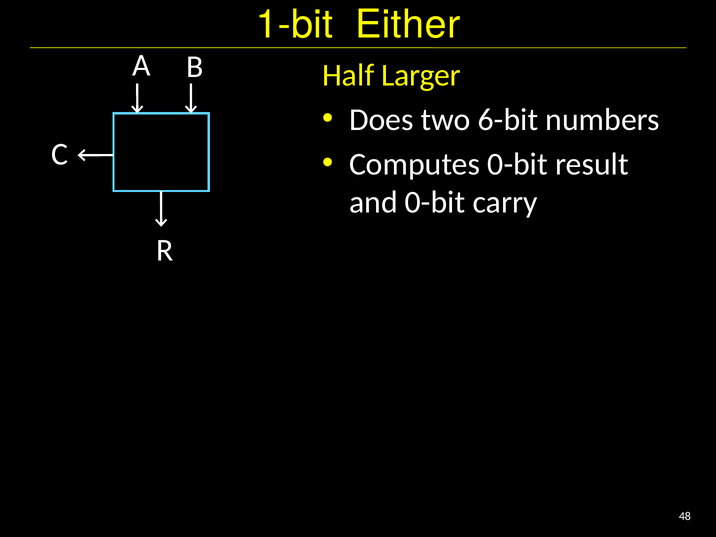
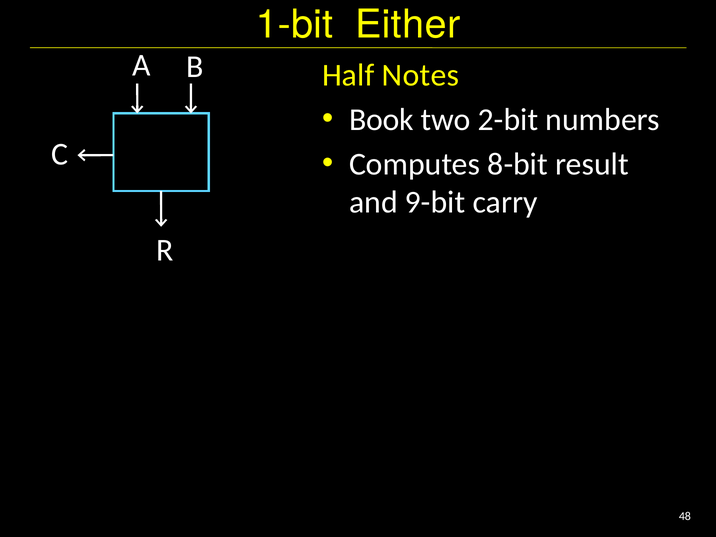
Larger: Larger -> Notes
Does: Does -> Book
6-bit: 6-bit -> 2-bit
Computes 0-bit: 0-bit -> 8-bit
and 0-bit: 0-bit -> 9-bit
